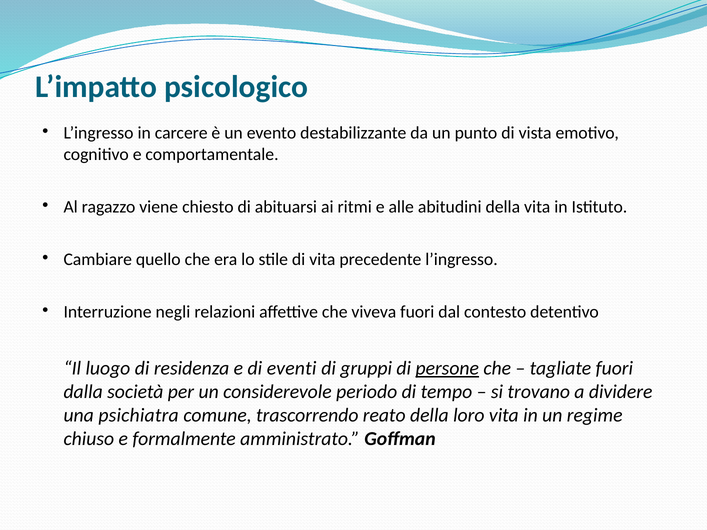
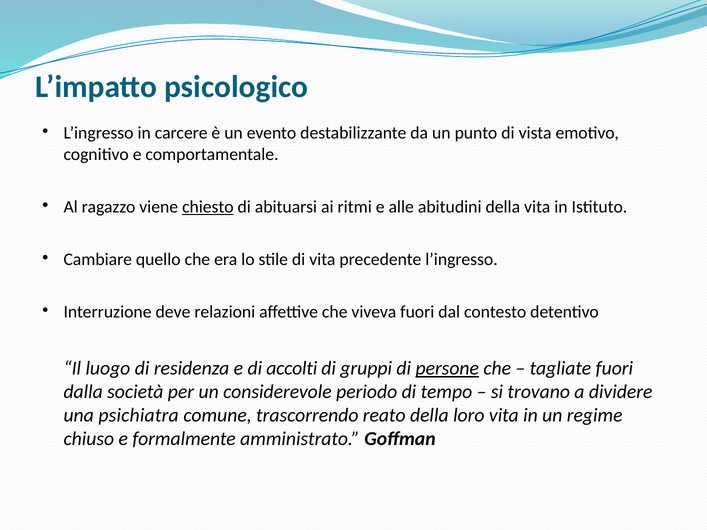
chiesto underline: none -> present
negli: negli -> deve
eventi: eventi -> accolti
